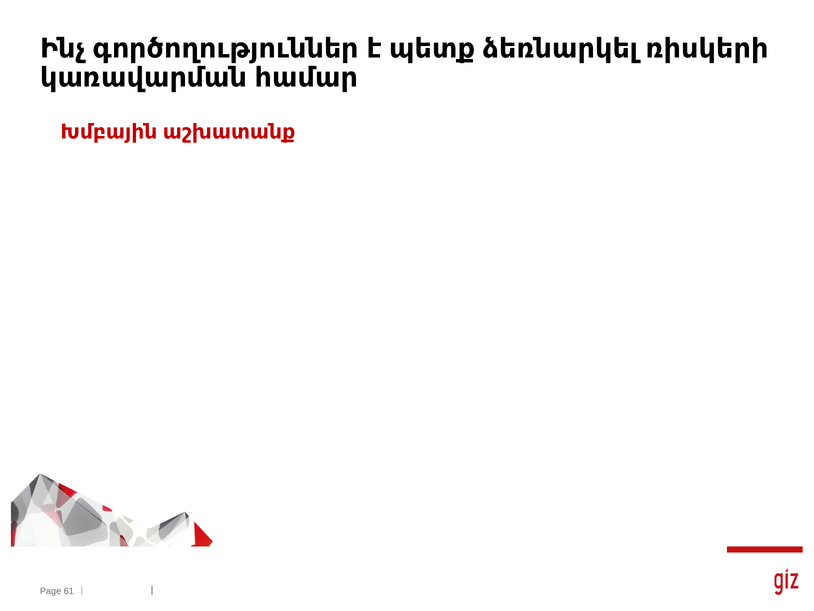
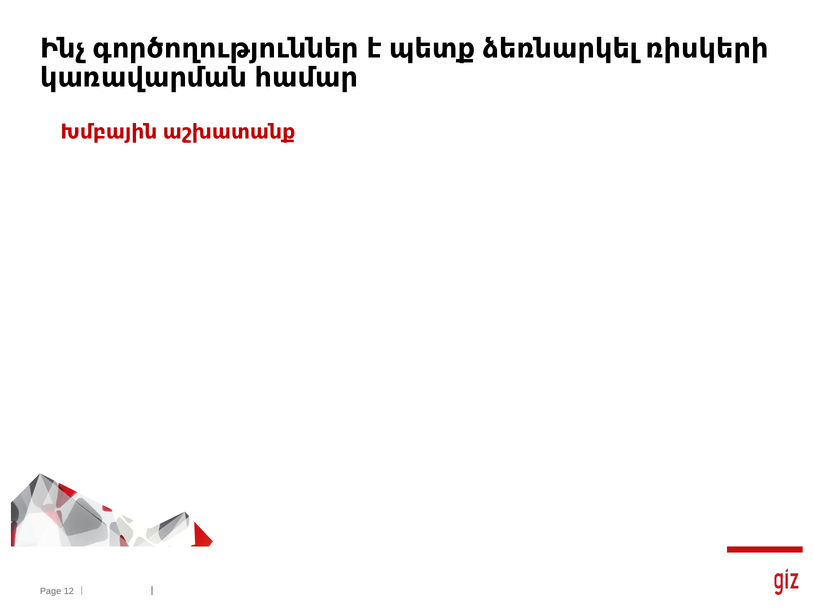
61: 61 -> 12
